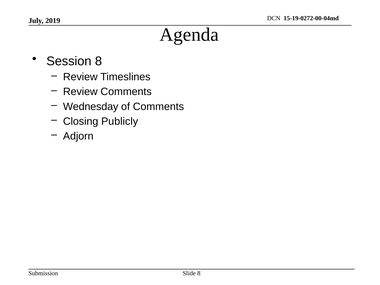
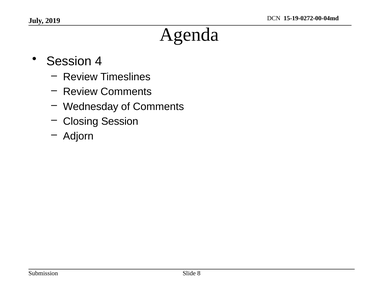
Session 8: 8 -> 4
Closing Publicly: Publicly -> Session
